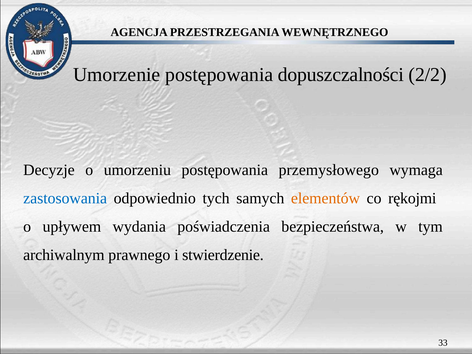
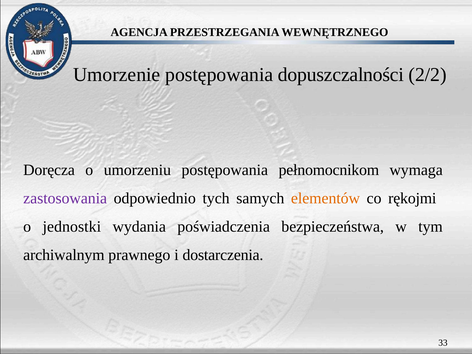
Decyzje: Decyzje -> Doręcza
przemysłowego: przemysłowego -> pełnomocnikom
zastosowania colour: blue -> purple
upływem: upływem -> jednostki
stwierdzenie: stwierdzenie -> dostarczenia
